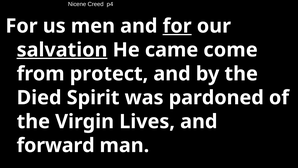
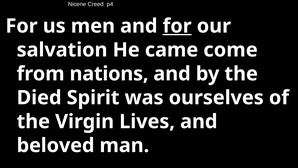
salvation underline: present -> none
protect: protect -> nations
pardoned: pardoned -> ourselves
forward: forward -> beloved
